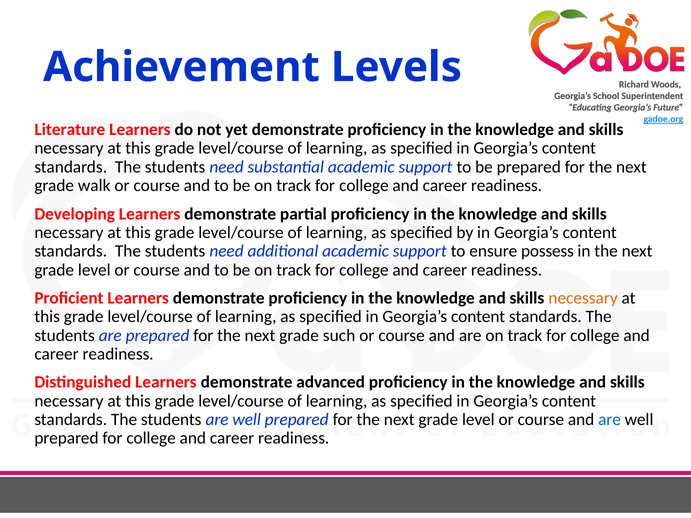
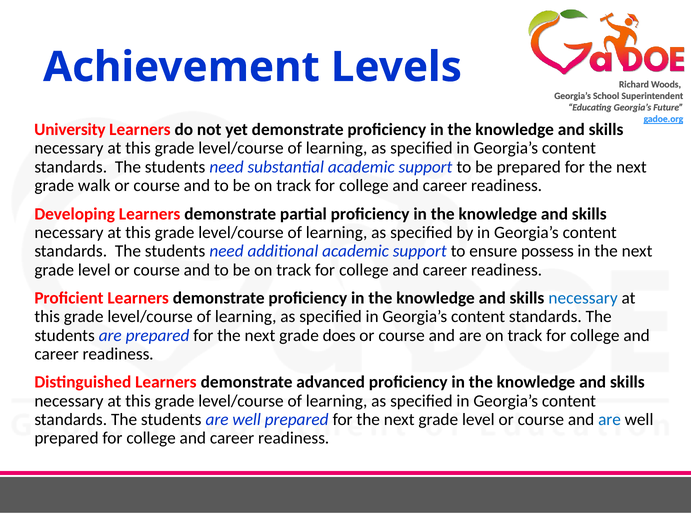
Literature: Literature -> University
necessary at (583, 298) colour: orange -> blue
such: such -> does
